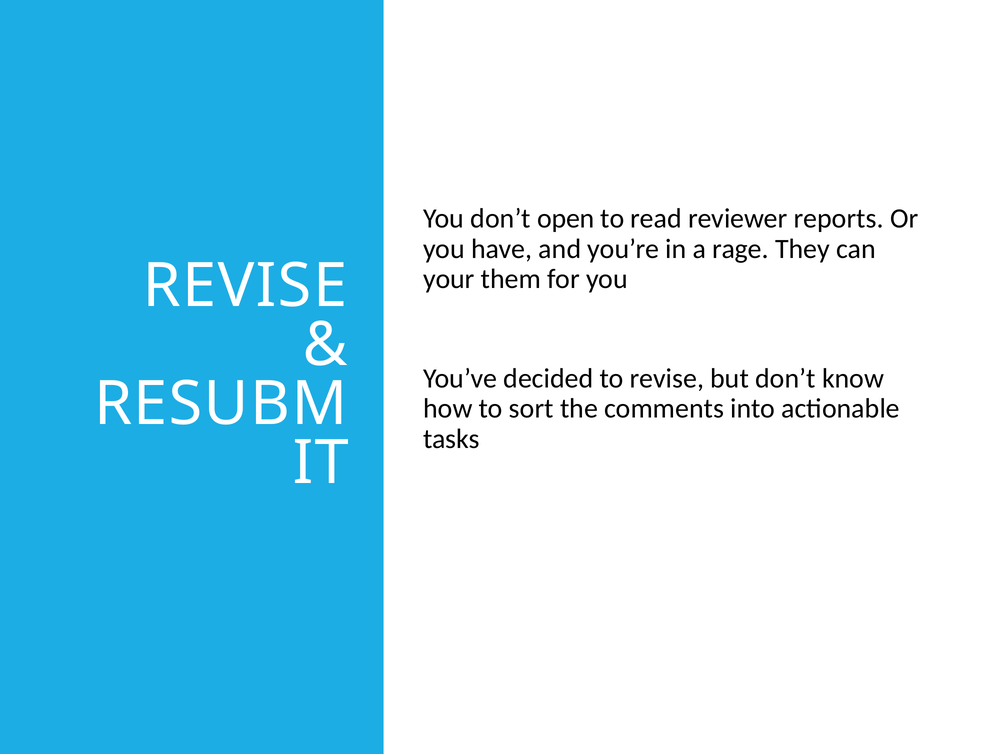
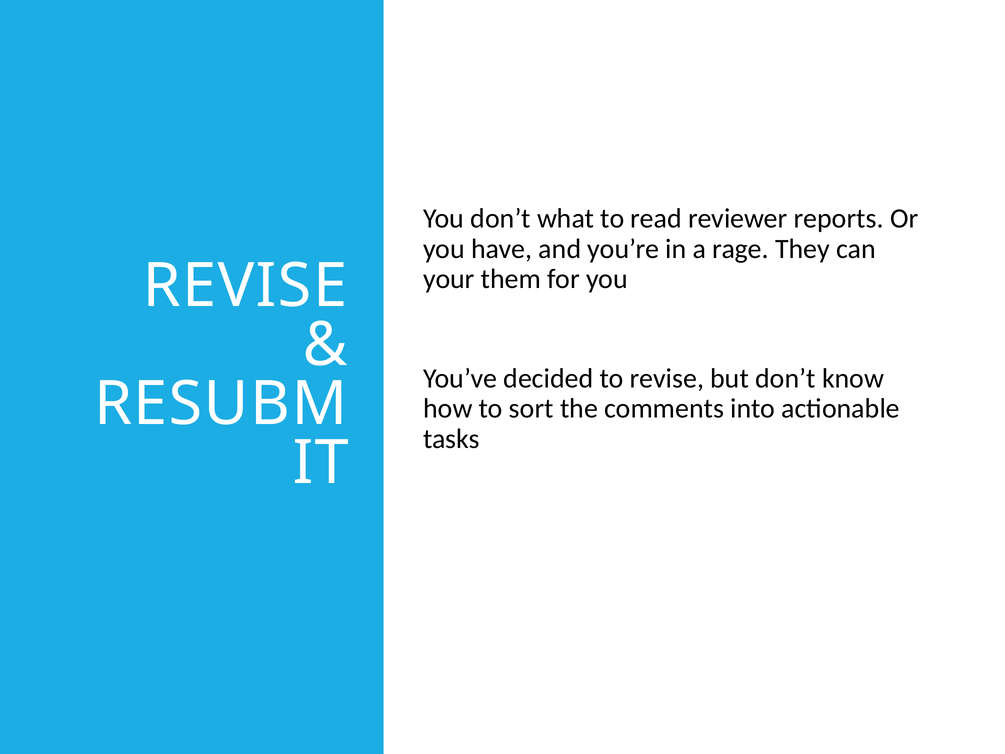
open: open -> what
